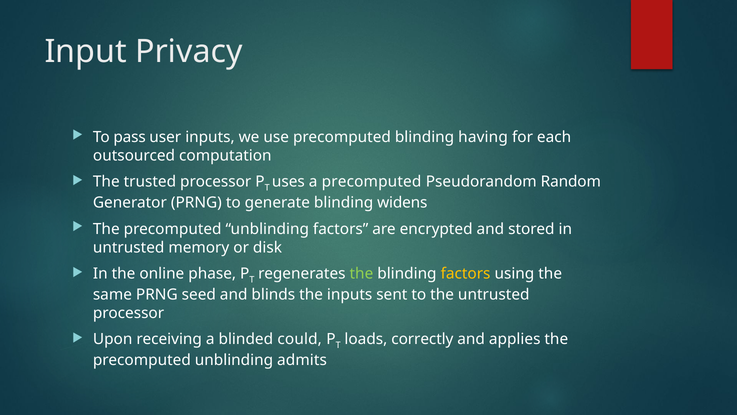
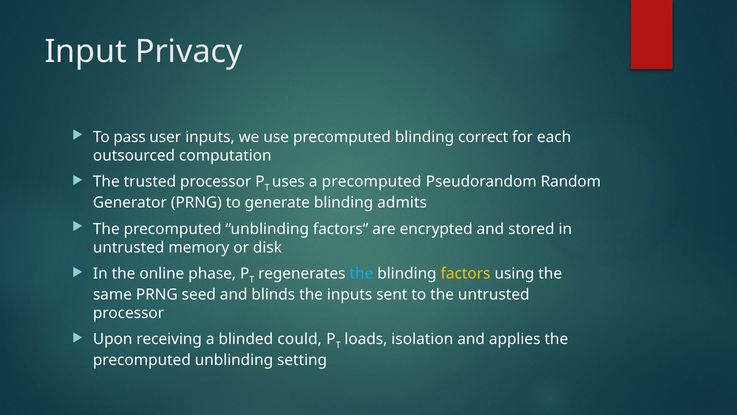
having: having -> correct
widens: widens -> admits
the at (361, 273) colour: light green -> light blue
correctly: correctly -> isolation
admits: admits -> setting
